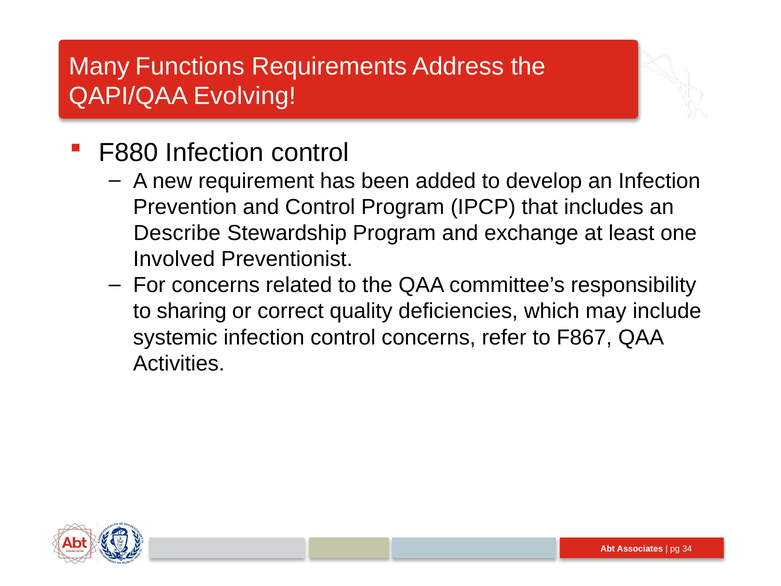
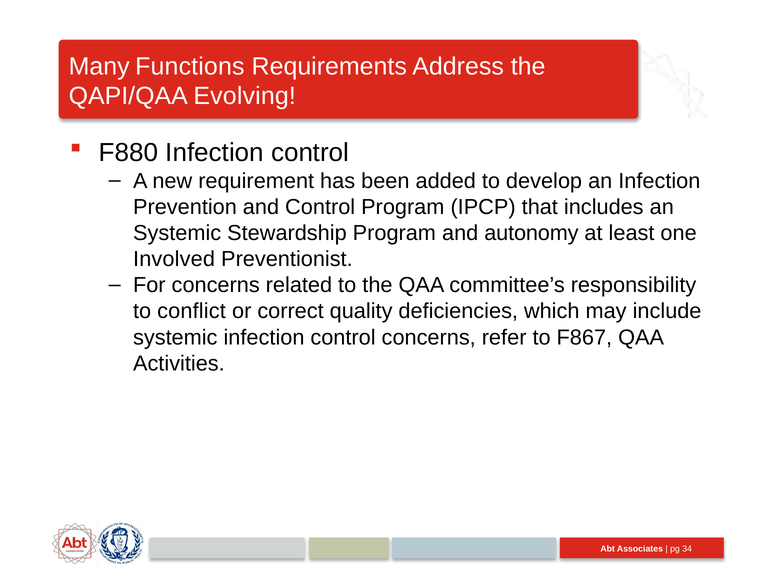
Describe at (177, 233): Describe -> Systemic
exchange: exchange -> autonomy
sharing: sharing -> conflict
